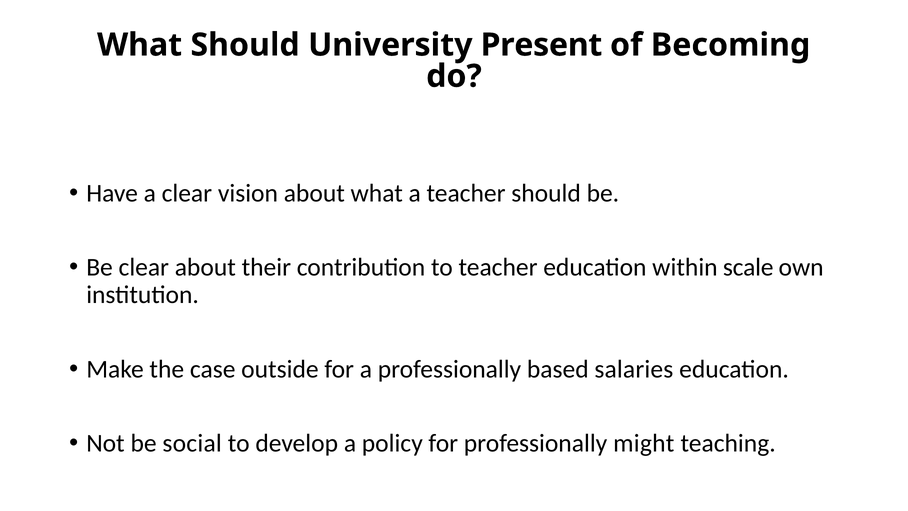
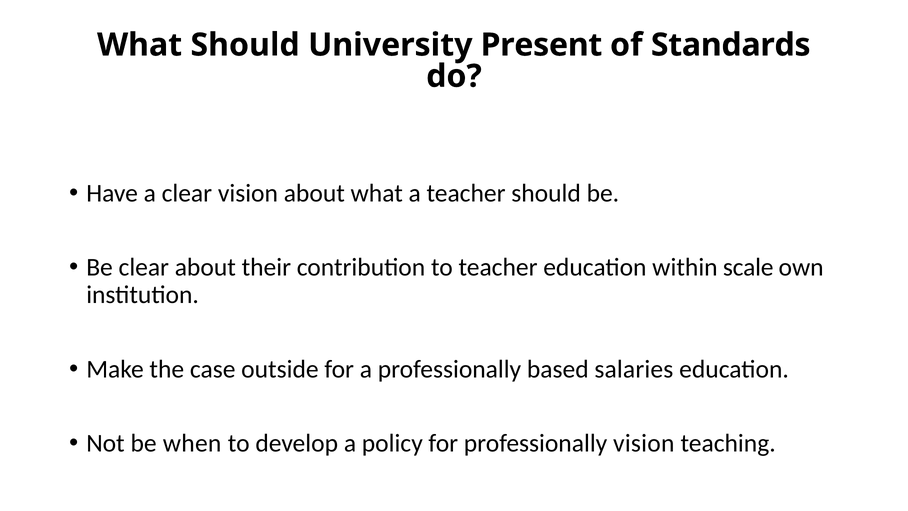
Becoming: Becoming -> Standards
social: social -> when
professionally might: might -> vision
